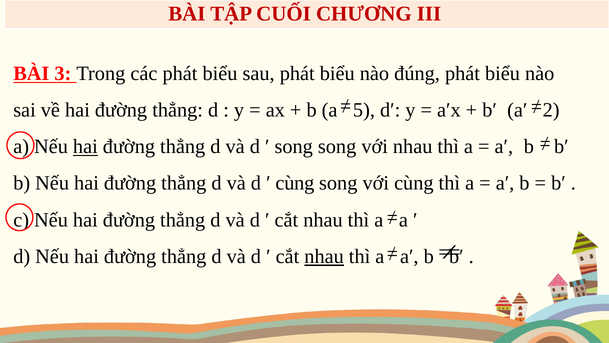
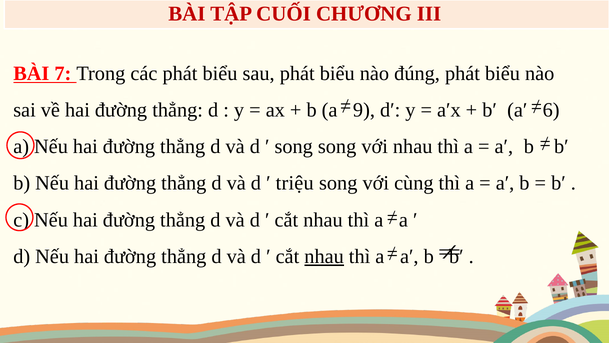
3: 3 -> 7
5: 5 -> 9
2: 2 -> 6
hai at (85, 146) underline: present -> none
cùng at (295, 183): cùng -> triệu
